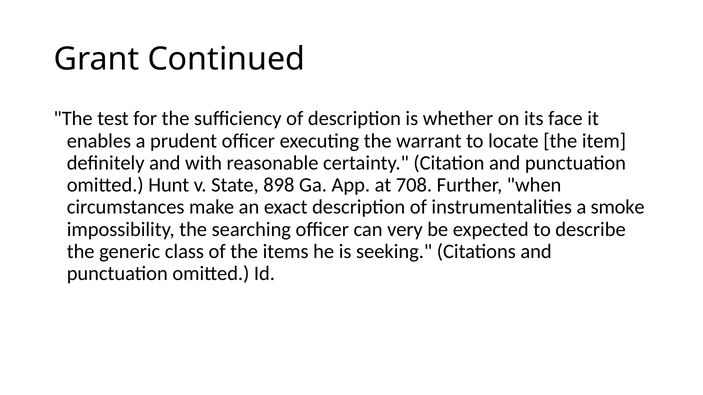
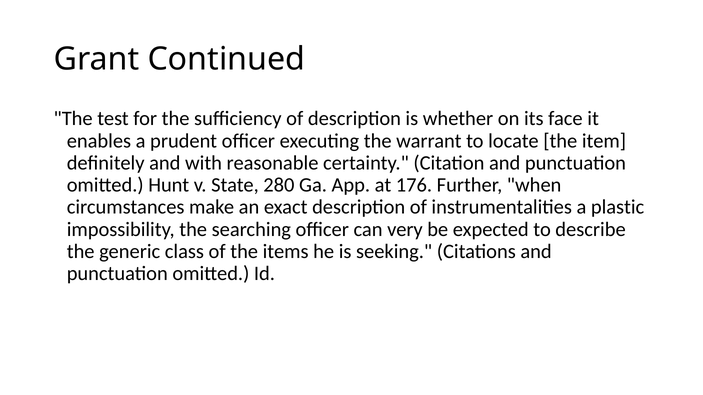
898: 898 -> 280
708: 708 -> 176
smoke: smoke -> plastic
